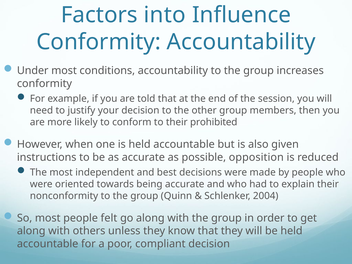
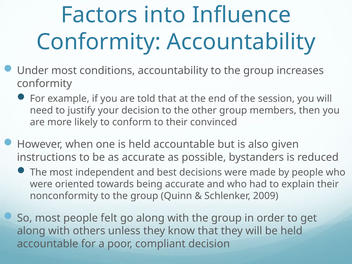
prohibited: prohibited -> convinced
opposition: opposition -> bystanders
2004: 2004 -> 2009
